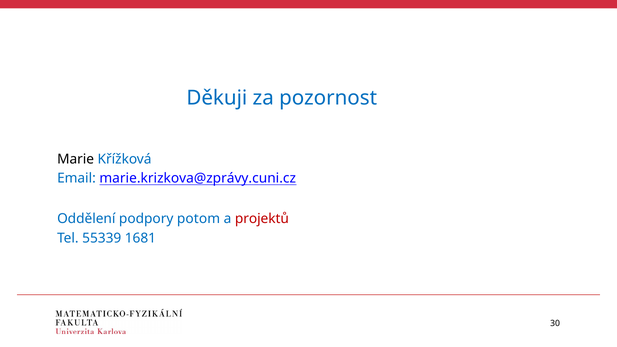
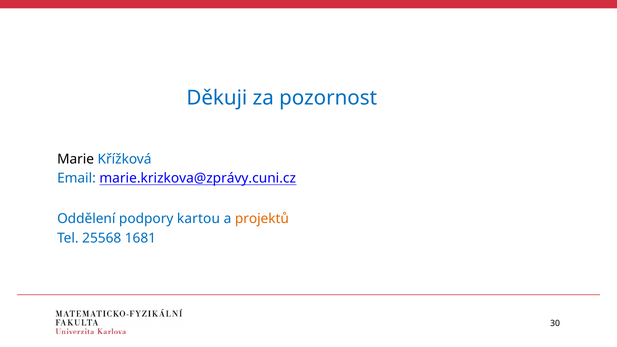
potom: potom -> kartou
projektů colour: red -> orange
55339: 55339 -> 25568
